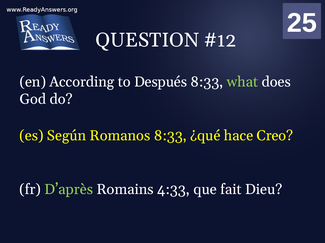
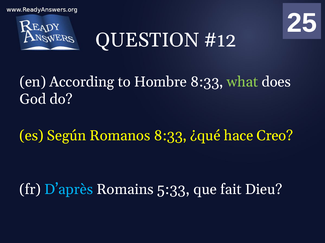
Después: Después -> Hombre
D’après colour: light green -> light blue
4:33: 4:33 -> 5:33
